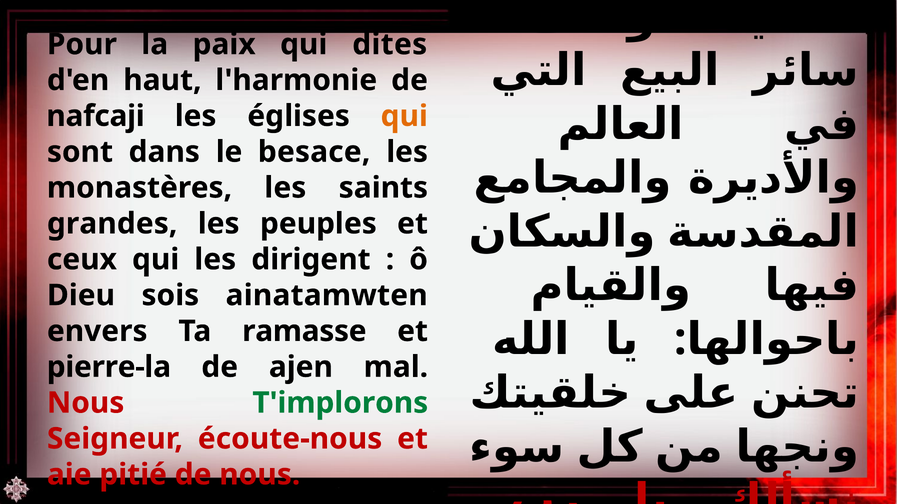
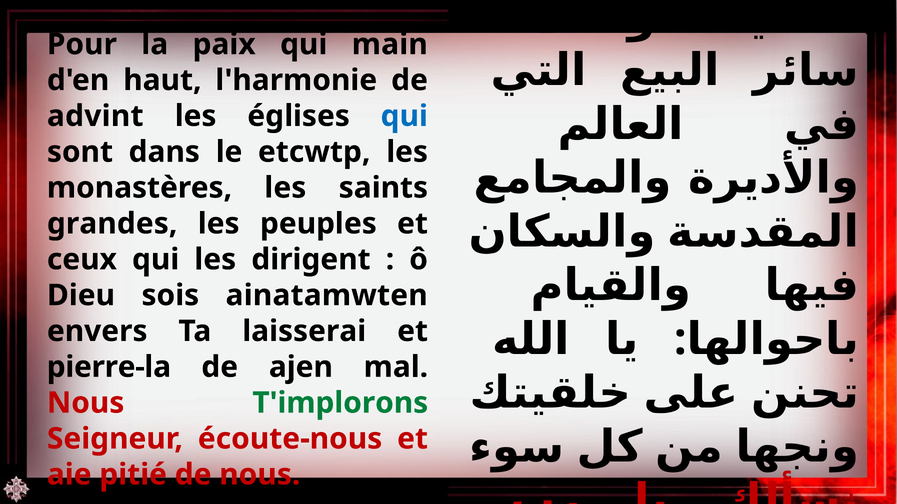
dites: dites -> main
nafcaji: nafcaji -> advint
qui at (404, 116) colour: orange -> blue
besace: besace -> etcwtp
ramasse: ramasse -> laisserai
